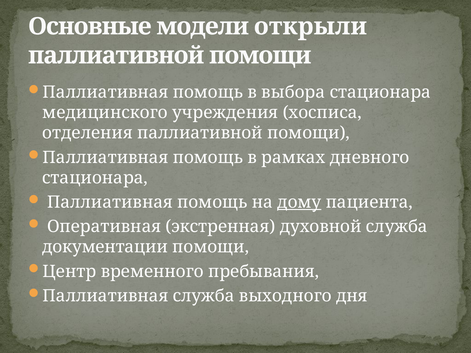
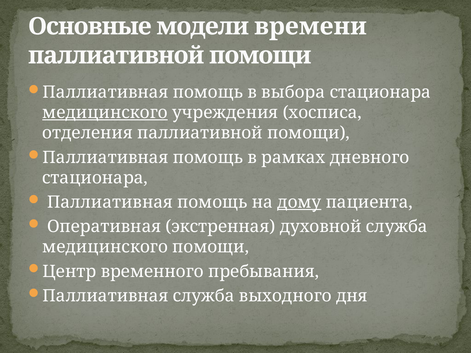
открыли: открыли -> времени
медицинского at (105, 113) underline: none -> present
документации at (105, 247): документации -> медицинского
